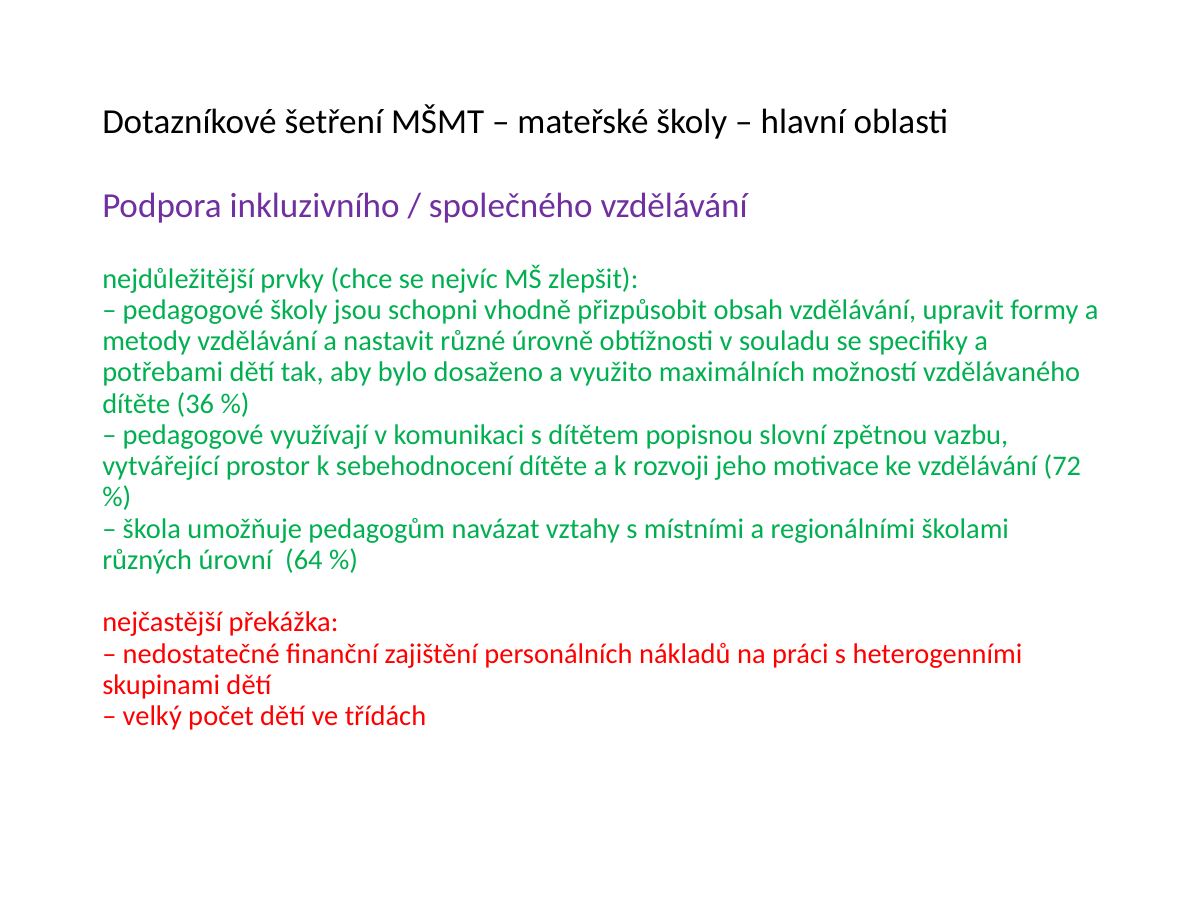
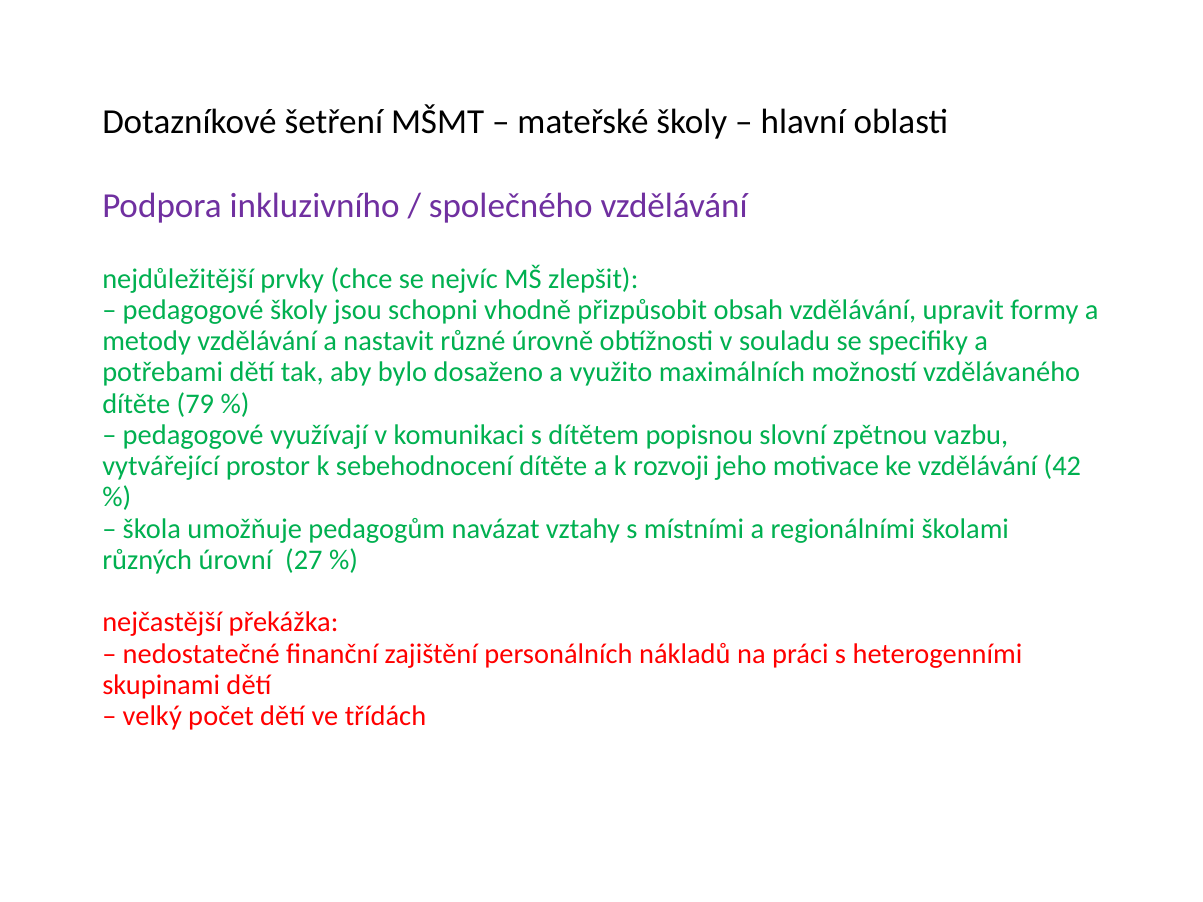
36: 36 -> 79
72: 72 -> 42
64: 64 -> 27
